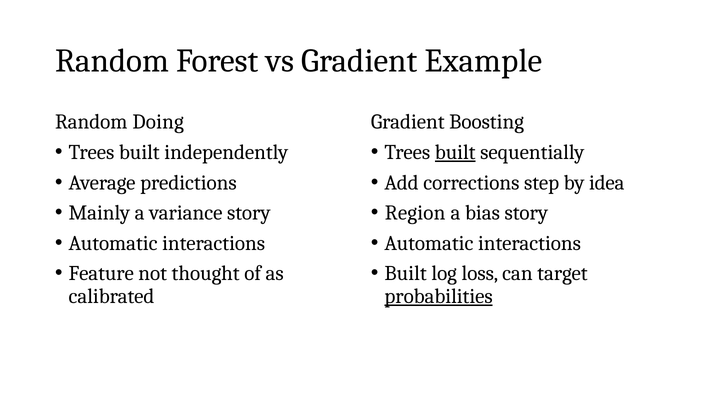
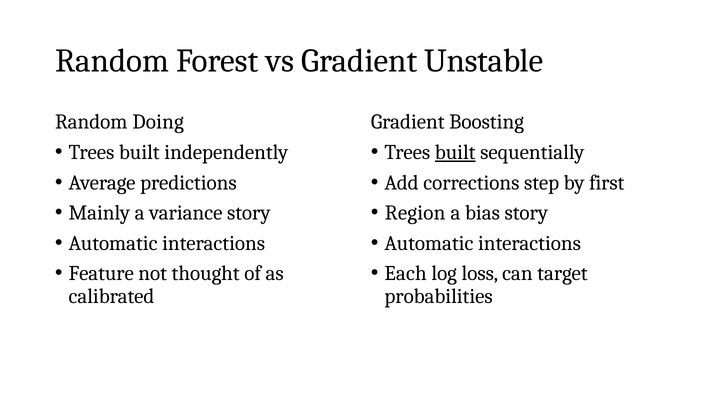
Example: Example -> Unstable
idea: idea -> first
Built at (406, 273): Built -> Each
probabilities underline: present -> none
